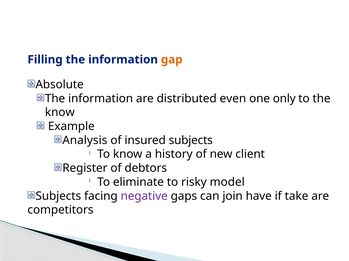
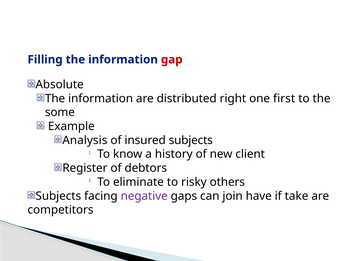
gap colour: orange -> red
even: even -> right
only: only -> first
know at (60, 113): know -> some
model: model -> others
